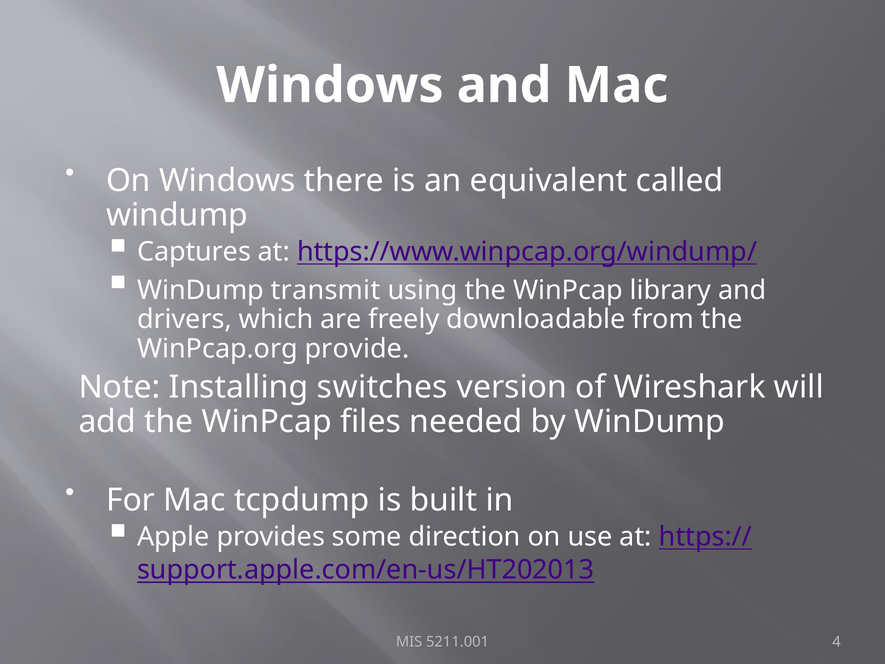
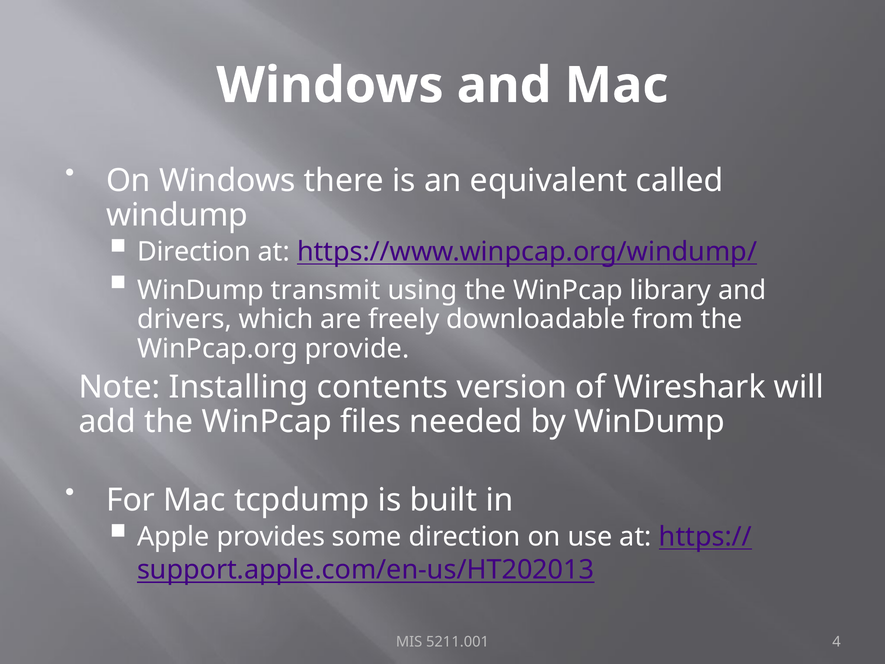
Captures at (194, 252): Captures -> Direction
switches: switches -> contents
